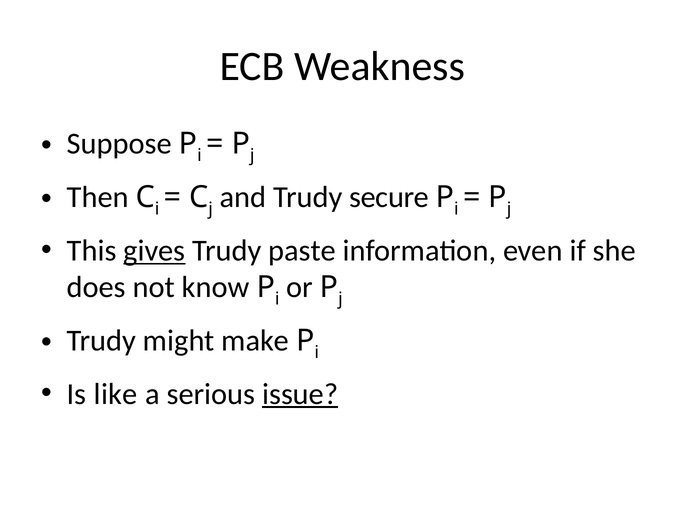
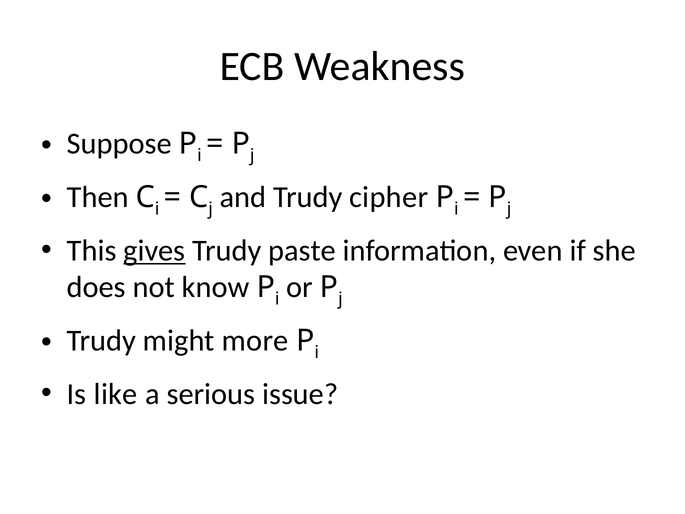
secure: secure -> cipher
make: make -> more
issue underline: present -> none
